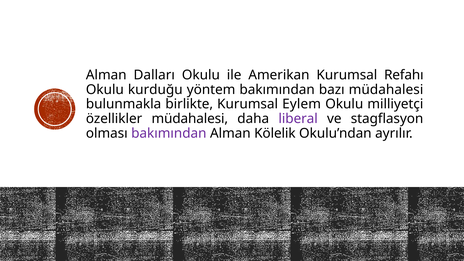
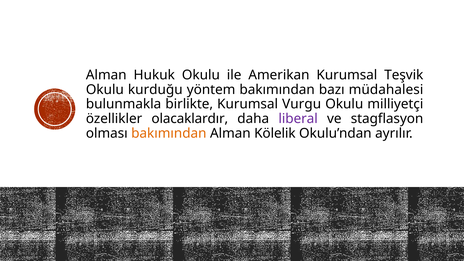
Dalları: Dalları -> Hukuk
Refahı: Refahı -> Teşvik
Eylem: Eylem -> Vurgu
özellikler müdahalesi: müdahalesi -> olacaklardır
bakımından at (169, 133) colour: purple -> orange
